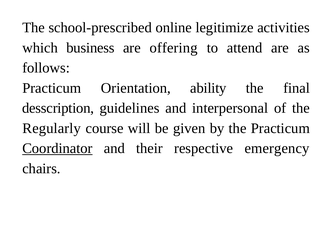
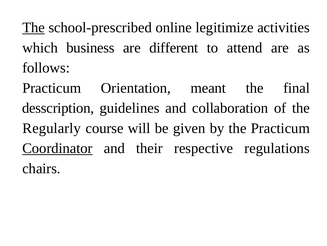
The at (34, 28) underline: none -> present
offering: offering -> different
ability: ability -> meant
interpersonal: interpersonal -> collaboration
emergency: emergency -> regulations
